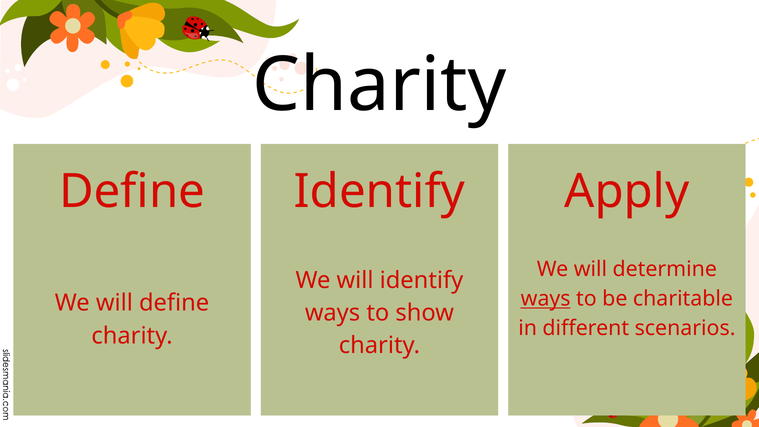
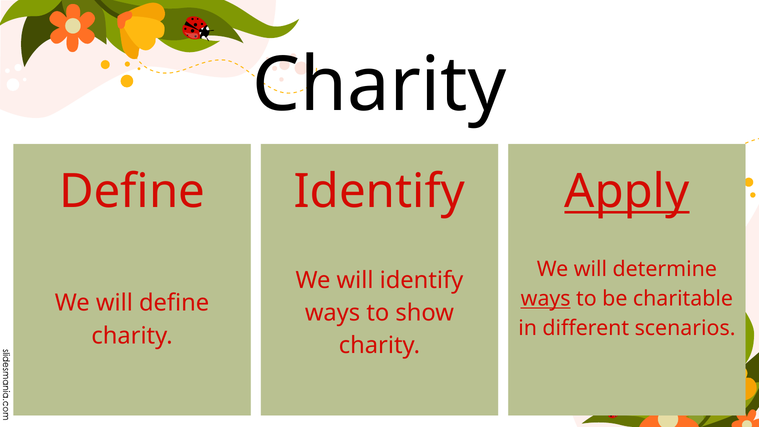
Apply underline: none -> present
